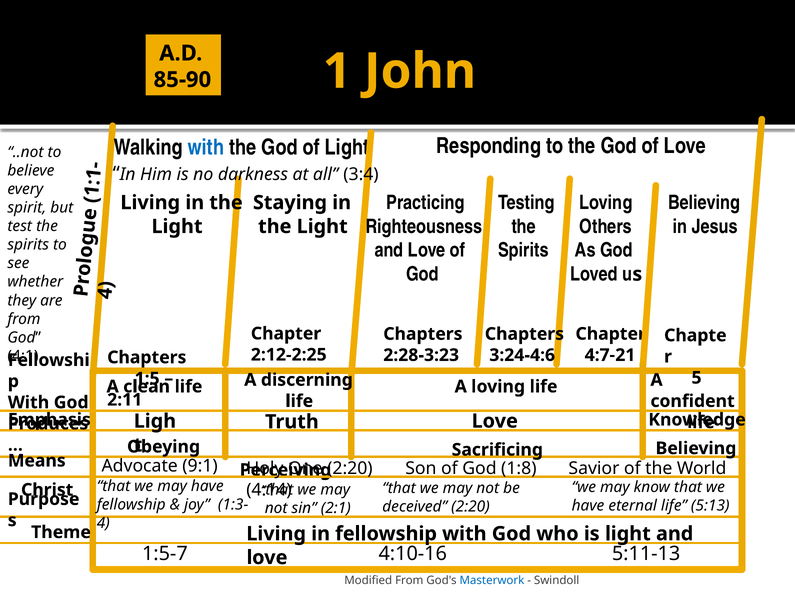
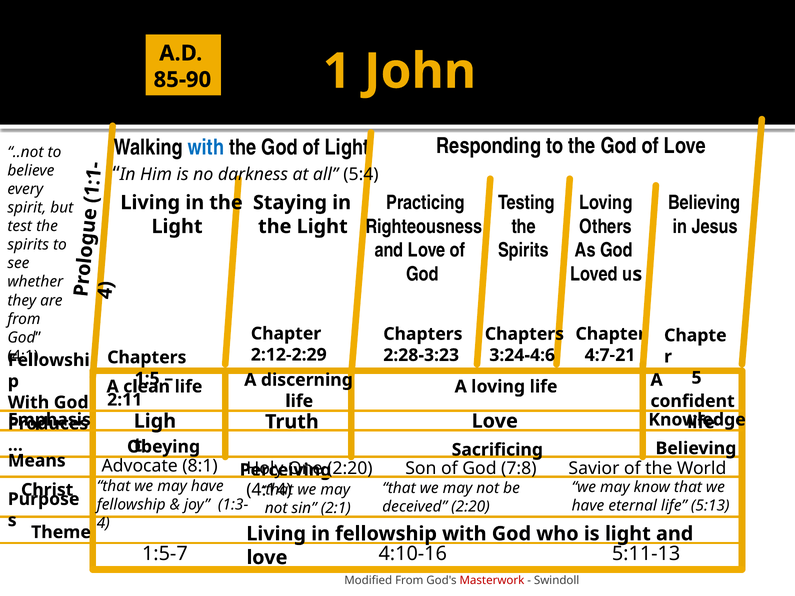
3:4: 3:4 -> 5:4
2:12-2:25: 2:12-2:25 -> 2:12-2:29
9:1: 9:1 -> 8:1
1:8: 1:8 -> 7:8
Masterwork colour: blue -> red
